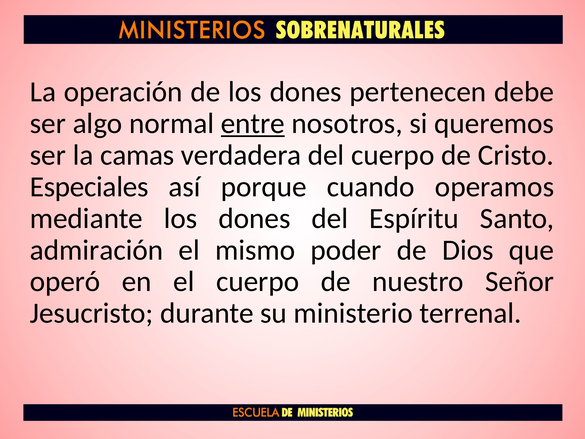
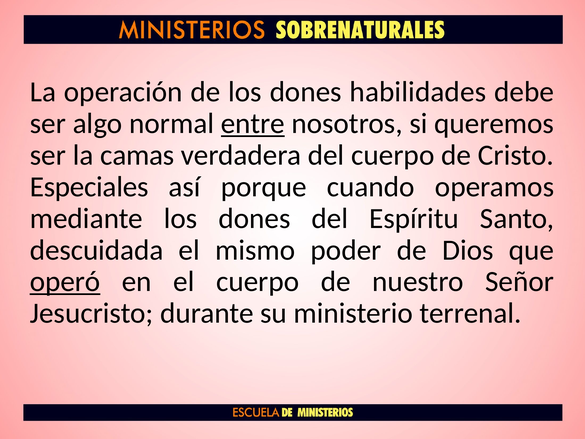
pertenecen: pertenecen -> habilidades
admiración: admiración -> descuidada
operó underline: none -> present
